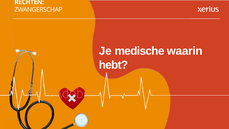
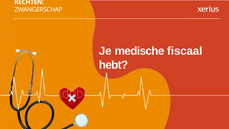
waarin: waarin -> fiscaal
